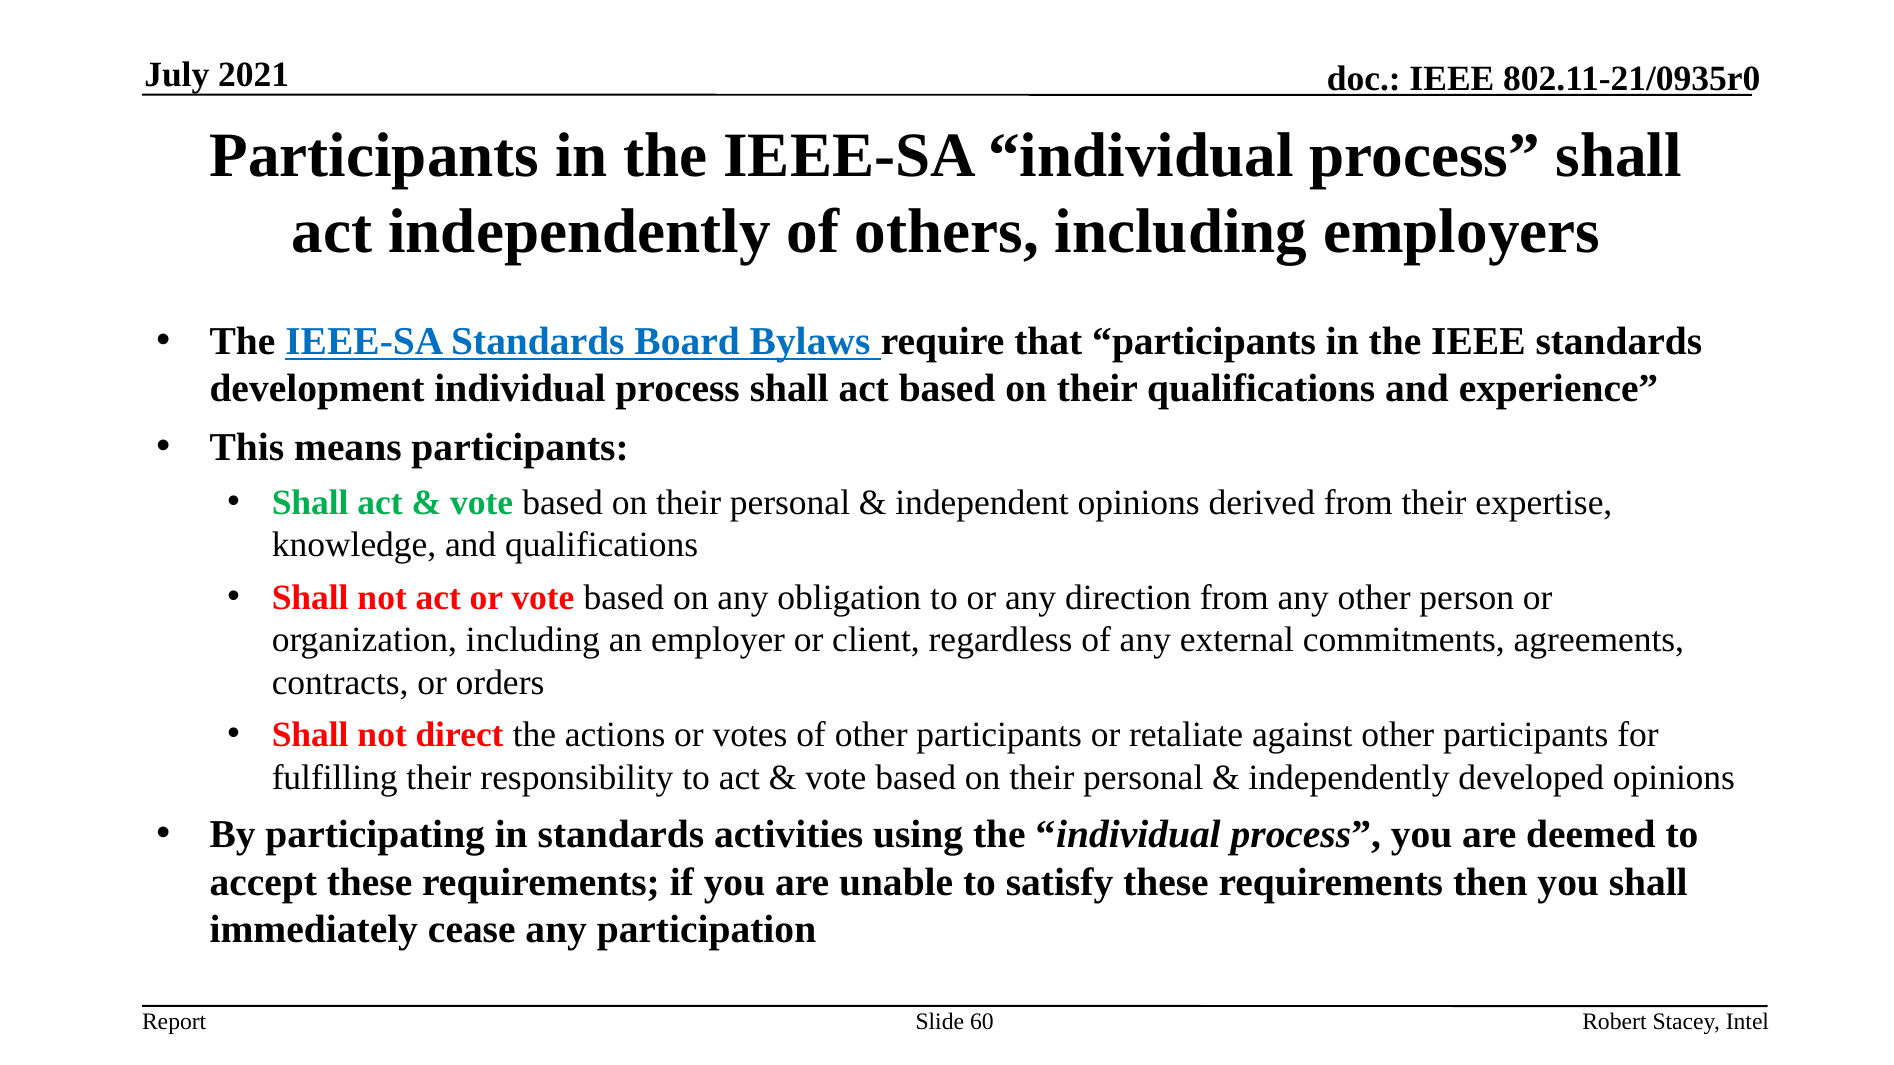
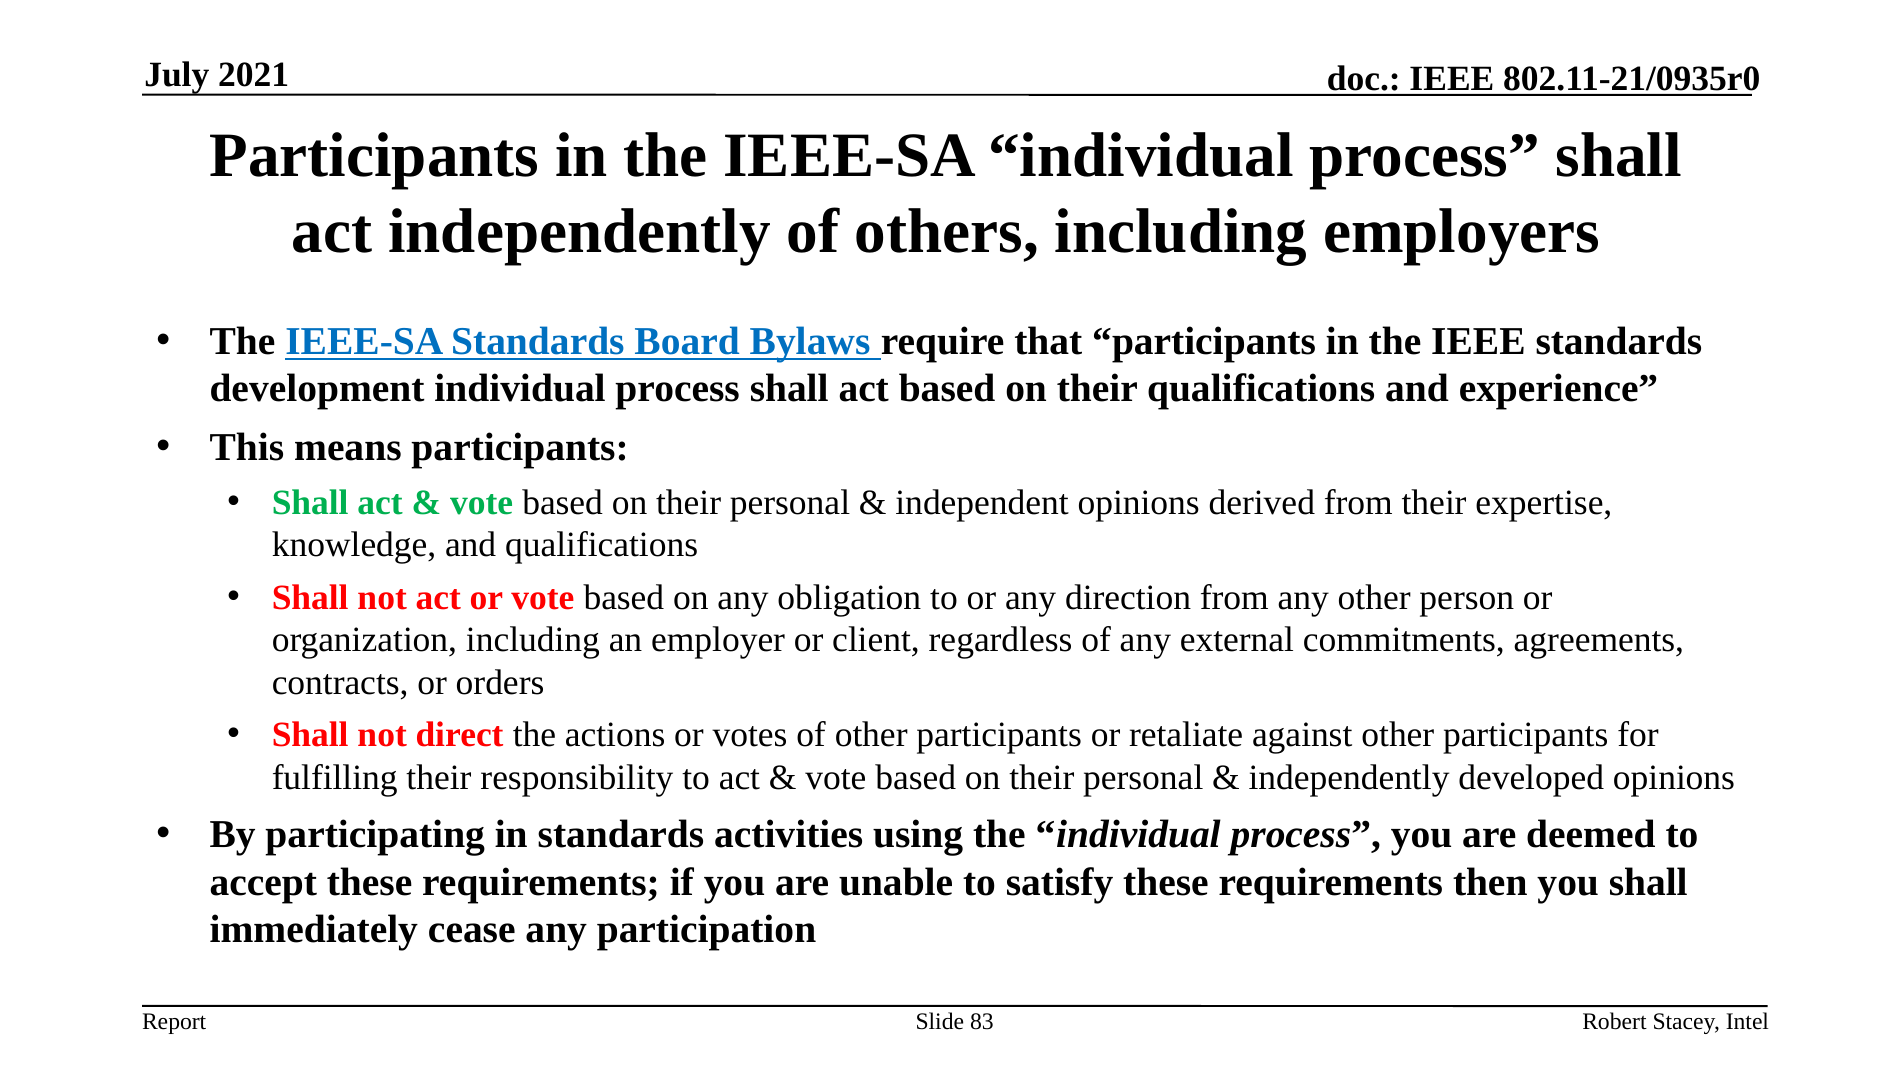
60: 60 -> 83
